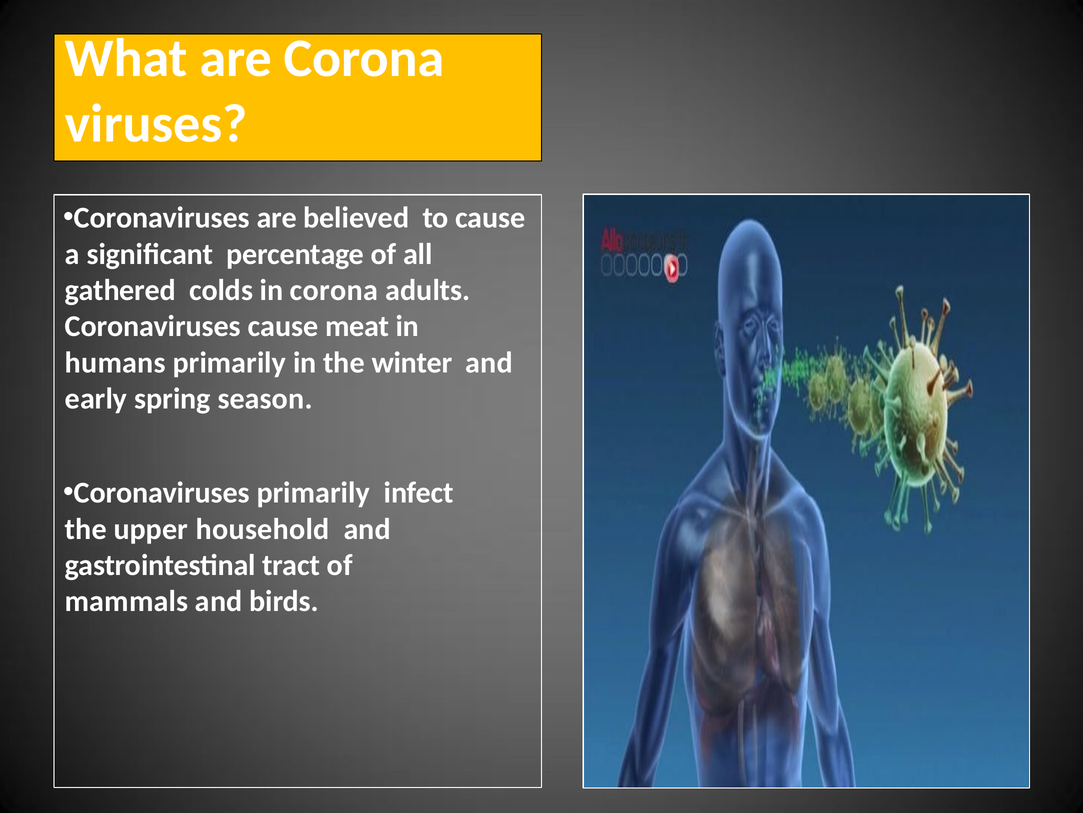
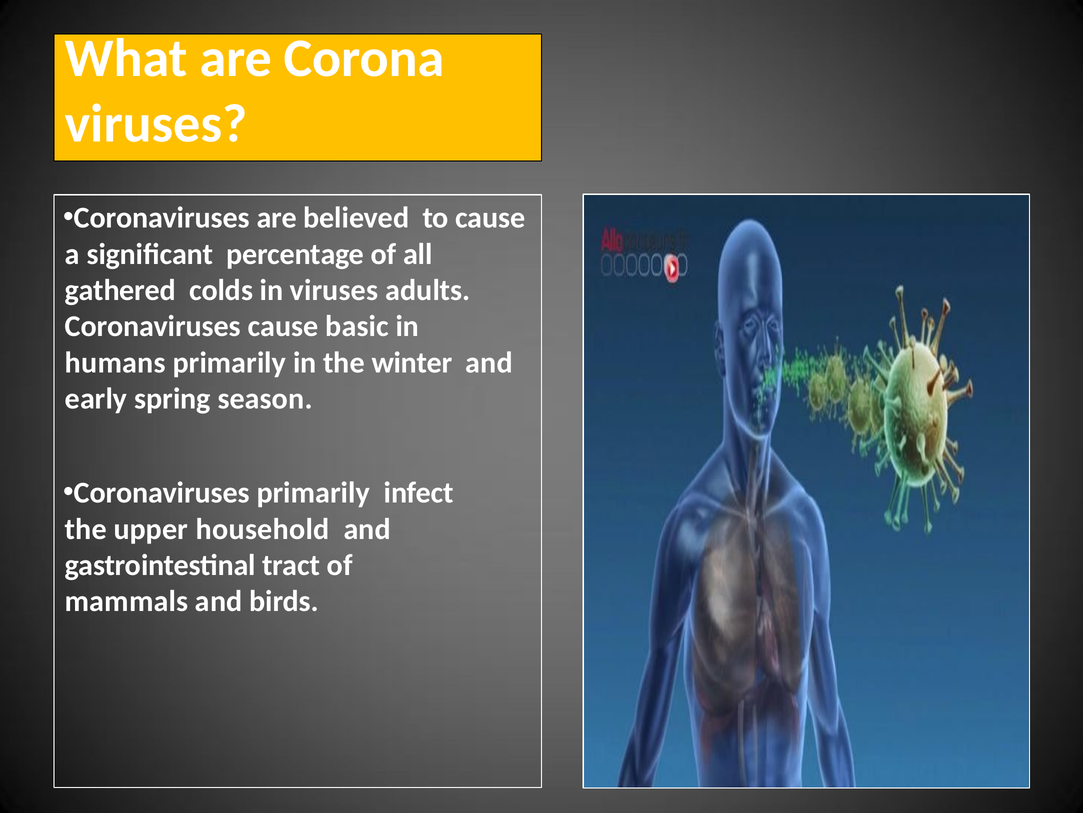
in corona: corona -> viruses
meat: meat -> basic
